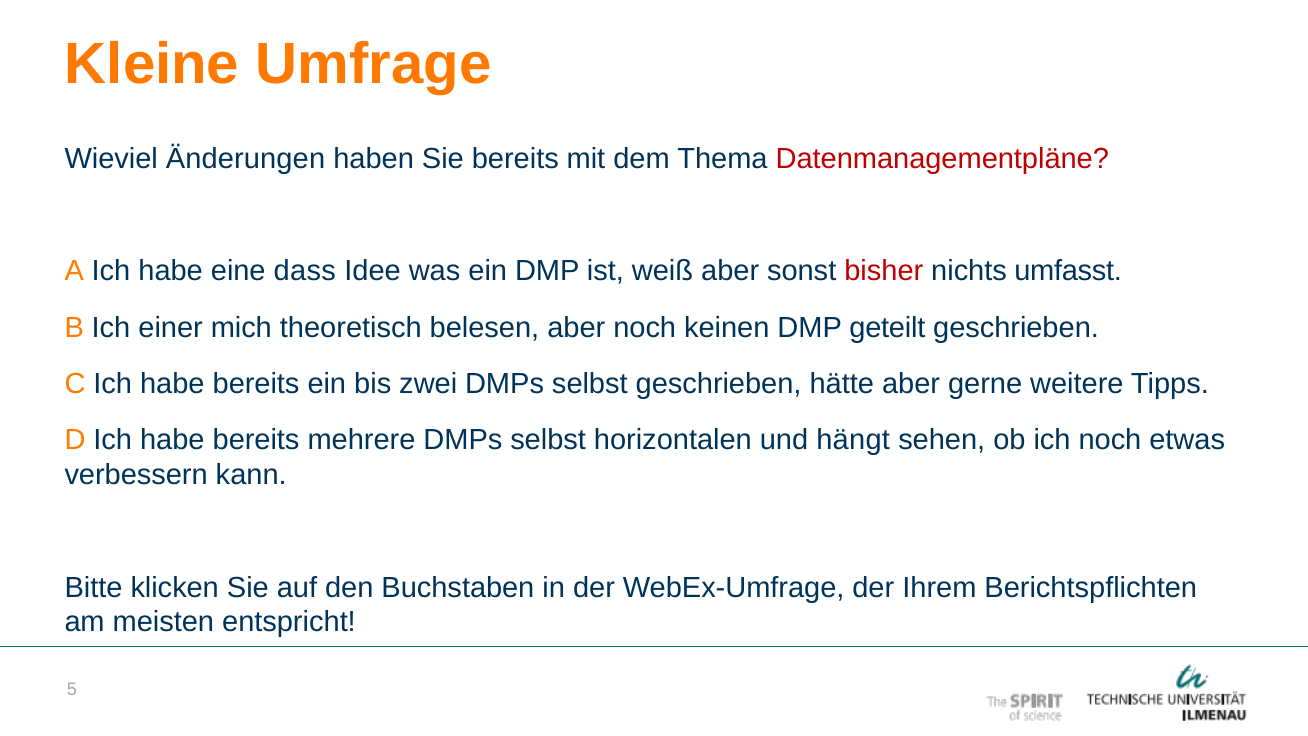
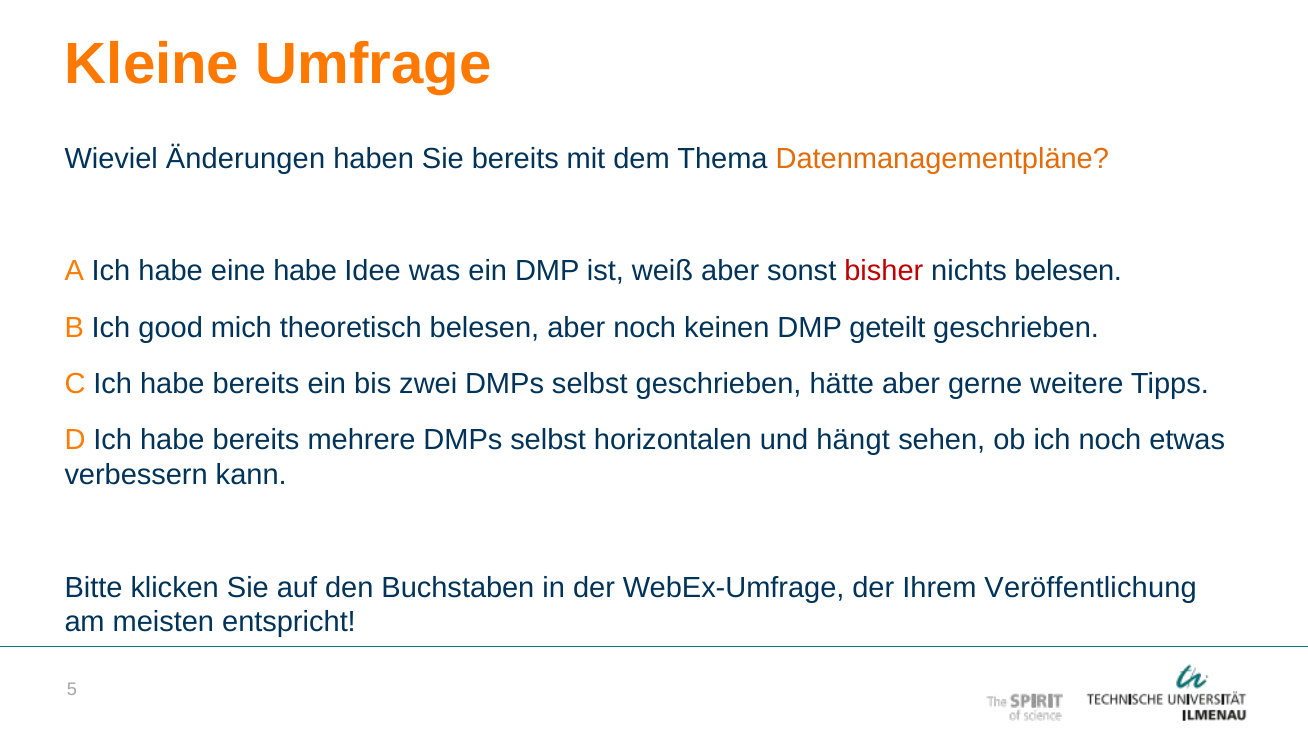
Datenmanagementpläne colour: red -> orange
eine dass: dass -> habe
nichts umfasst: umfasst -> belesen
einer: einer -> good
Berichtspflichten: Berichtspflichten -> Veröffentlichung
